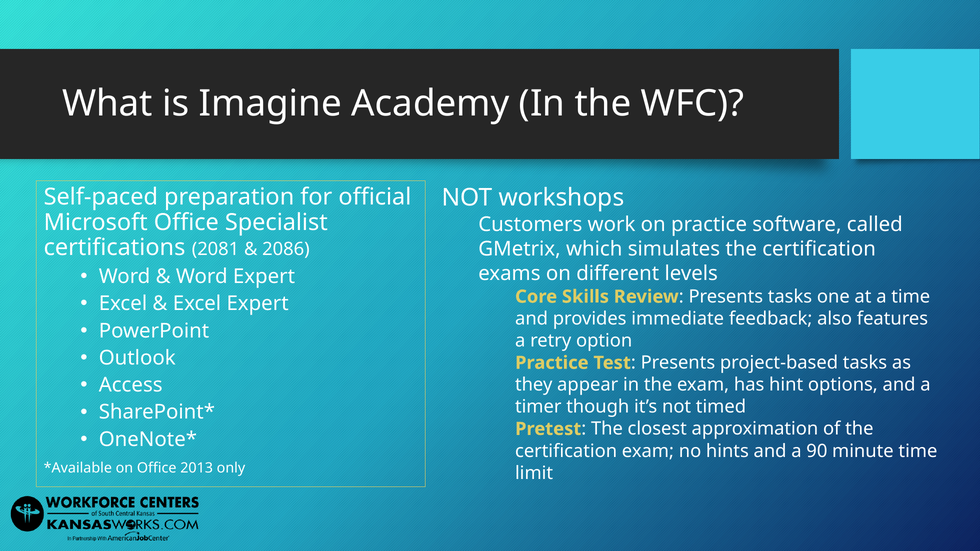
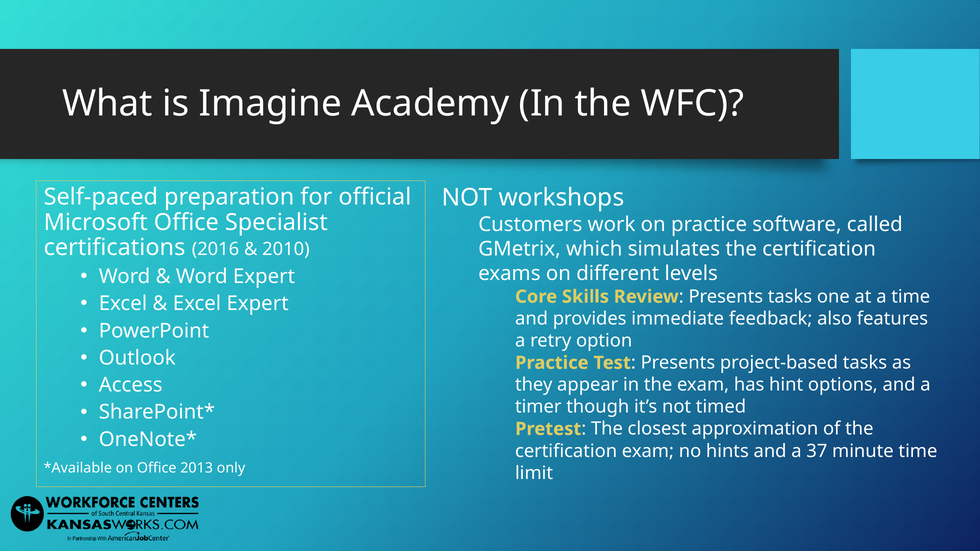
2081: 2081 -> 2016
2086: 2086 -> 2010
90: 90 -> 37
